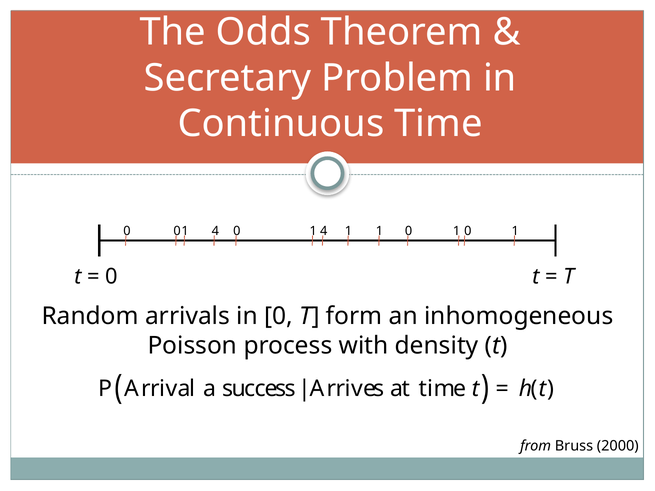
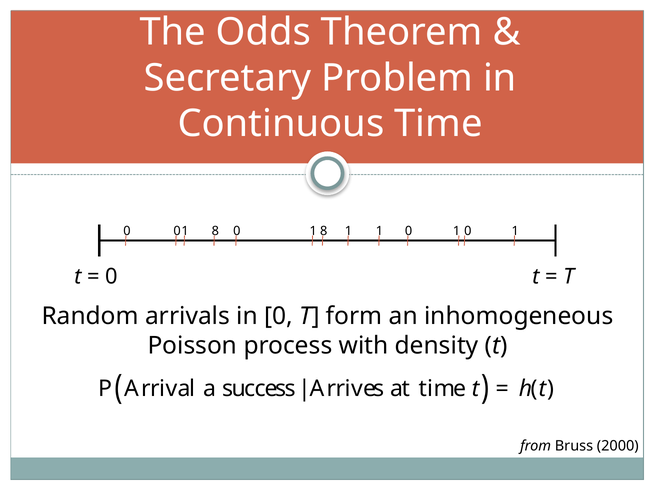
4 at (215, 231): 4 -> 8
1 4: 4 -> 8
